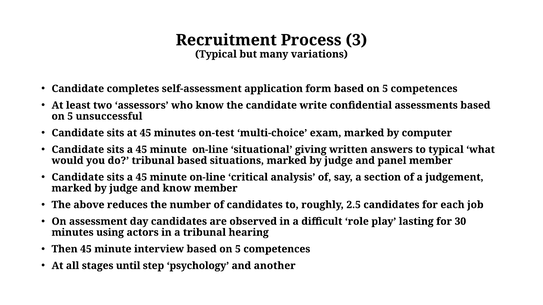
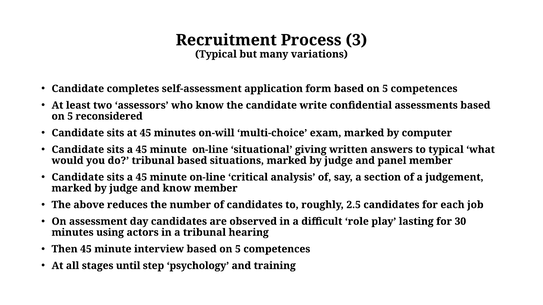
unsuccessful: unsuccessful -> reconsidered
on-test: on-test -> on-will
another: another -> training
